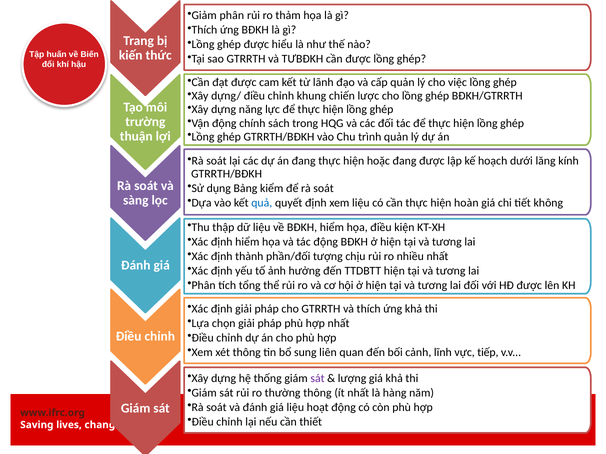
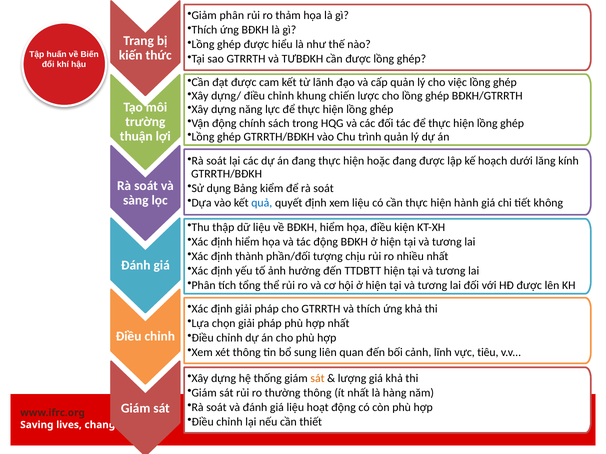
hoàn: hoàn -> hành
tiếp: tiếp -> tiêu
sát at (318, 379) colour: purple -> orange
